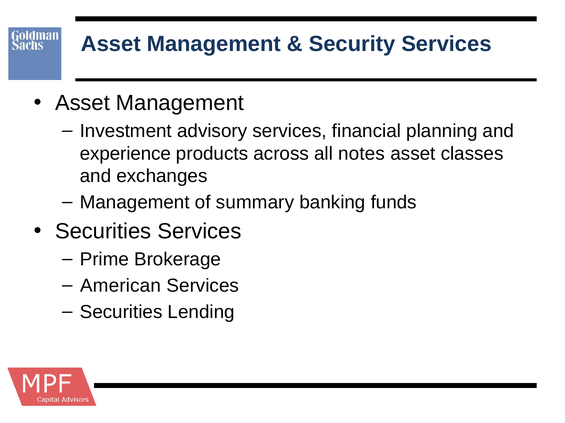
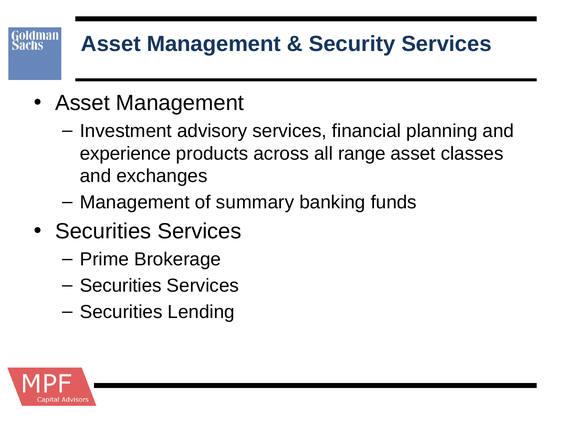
notes: notes -> range
American at (121, 286): American -> Securities
